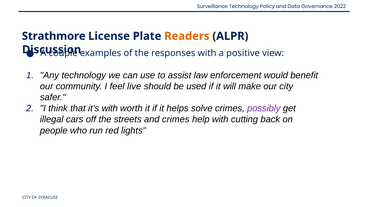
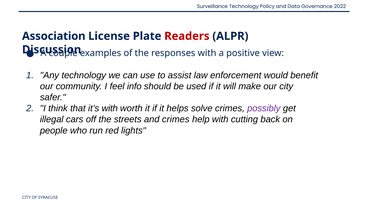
Strathmore: Strathmore -> Association
Readers colour: orange -> red
live: live -> info
